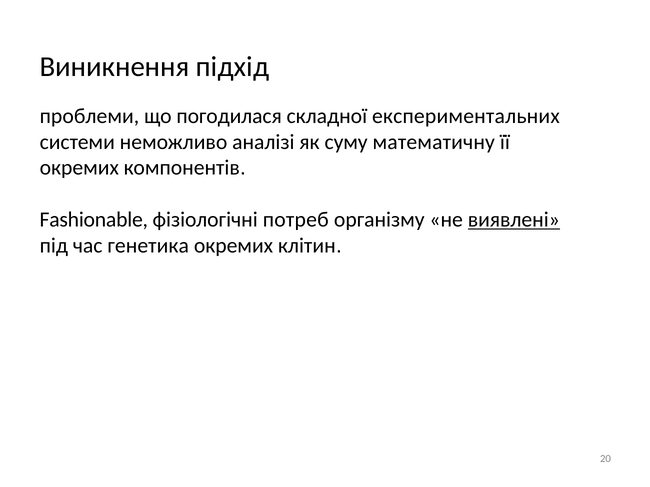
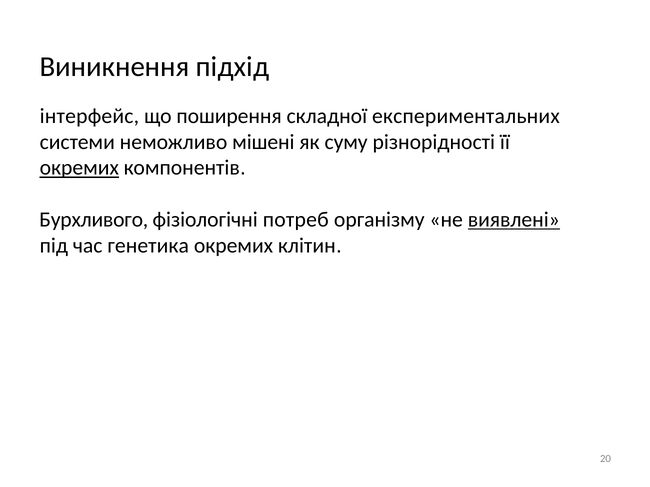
проблеми: проблеми -> інтерфейс
погодилася: погодилася -> поширення
аналізі: аналізі -> мішені
математичну: математичну -> різнорідності
окремих at (79, 168) underline: none -> present
Fashionable: Fashionable -> Бурхливого
